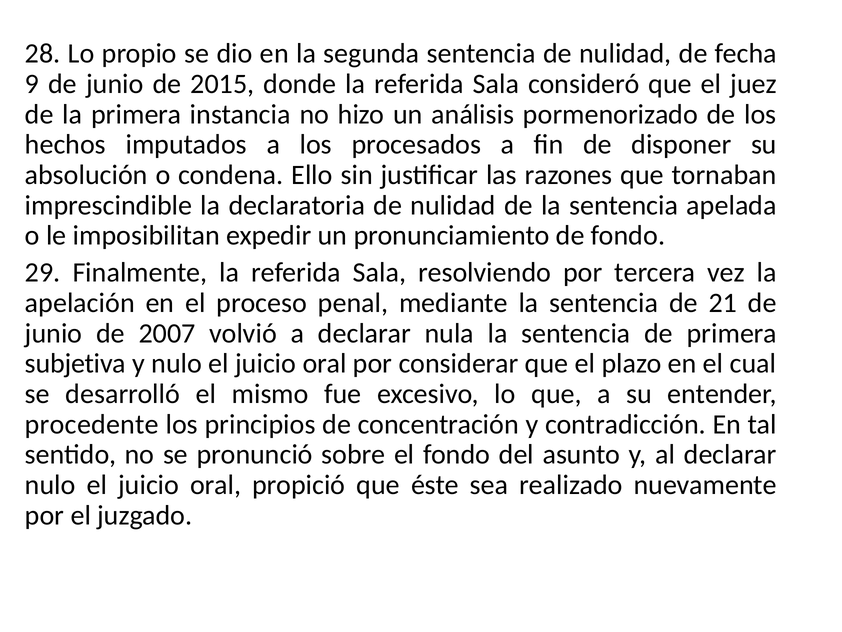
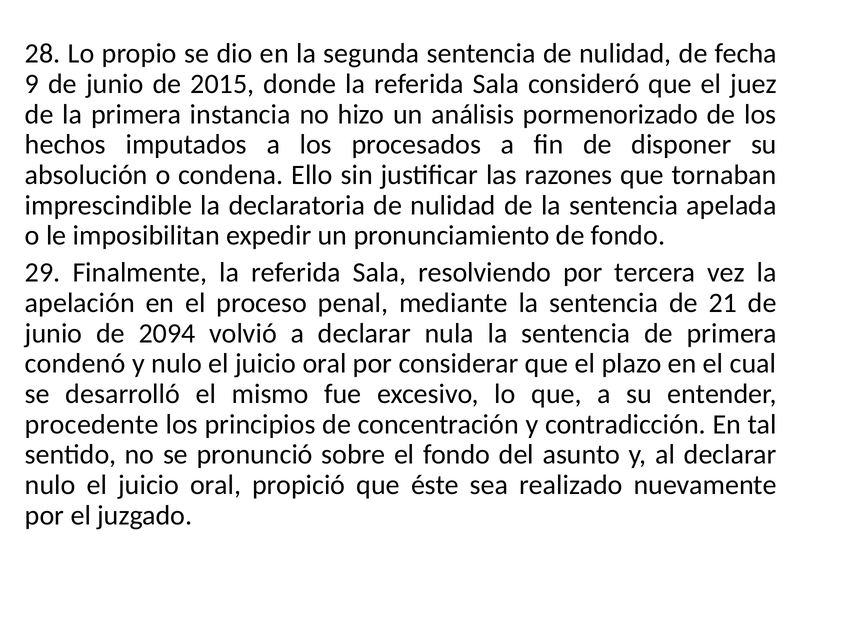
2007: 2007 -> 2094
subjetiva: subjetiva -> condenó
